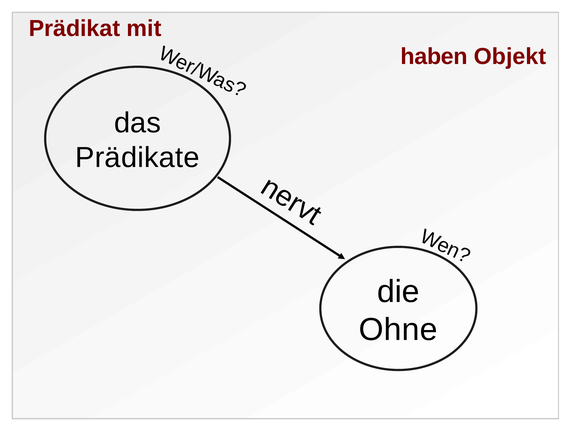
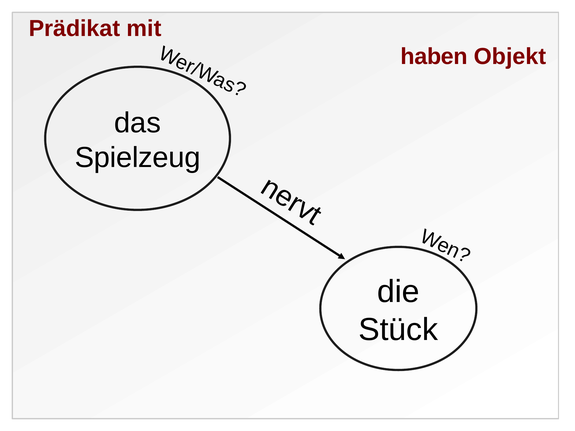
Prädikate: Prädikate -> Spielzeug
Ohne: Ohne -> Stück
